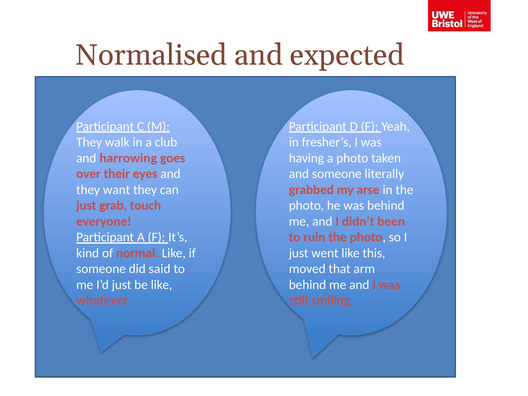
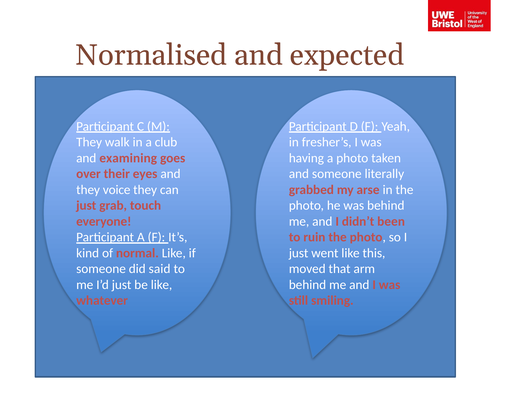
harrowing: harrowing -> examining
want: want -> voice
